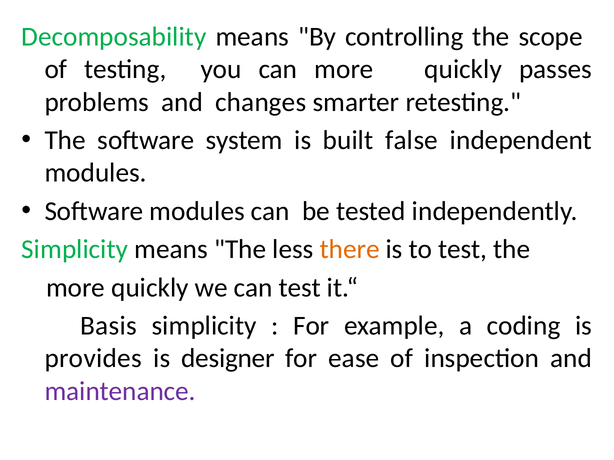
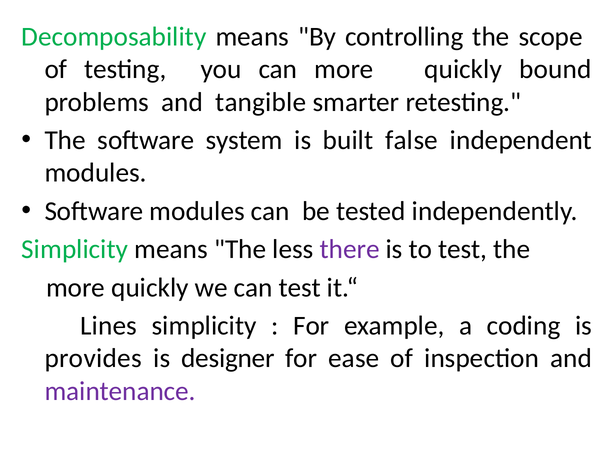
passes: passes -> bound
changes: changes -> tangible
there colour: orange -> purple
Basis: Basis -> Lines
